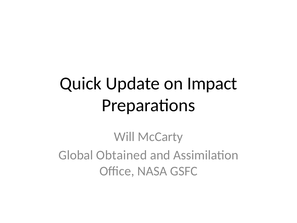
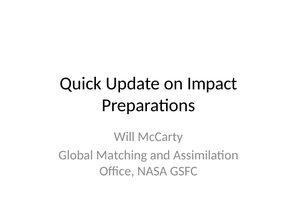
Obtained: Obtained -> Matching
